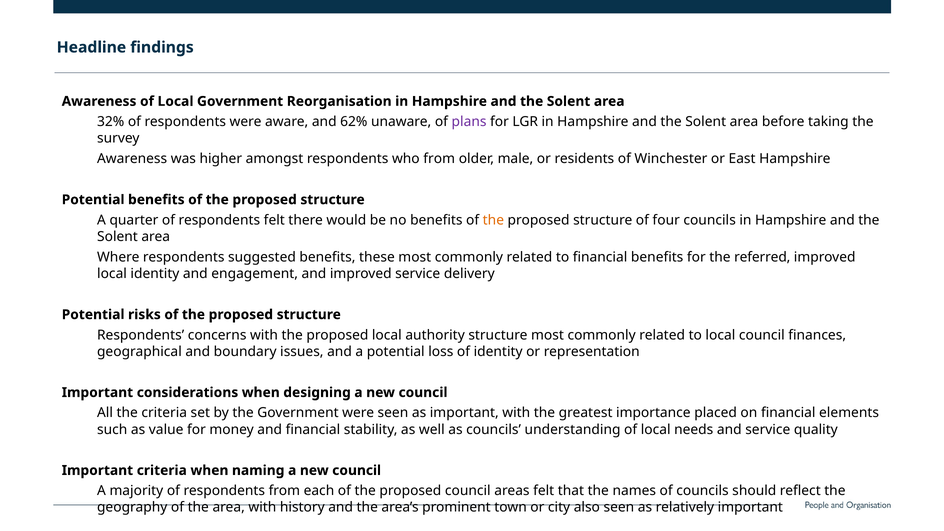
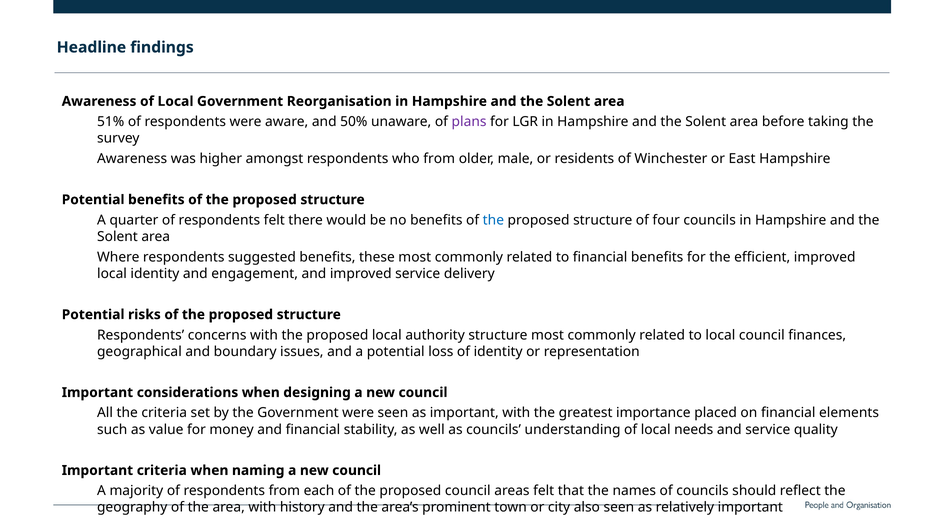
32%: 32% -> 51%
62%: 62% -> 50%
the at (493, 220) colour: orange -> blue
referred: referred -> efficient
